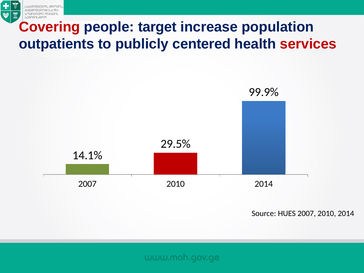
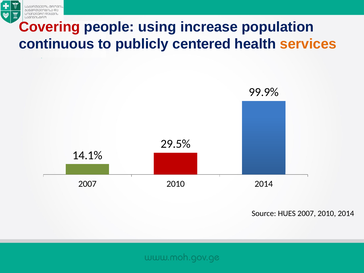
target: target -> using
outpatients: outpatients -> continuous
services colour: red -> orange
